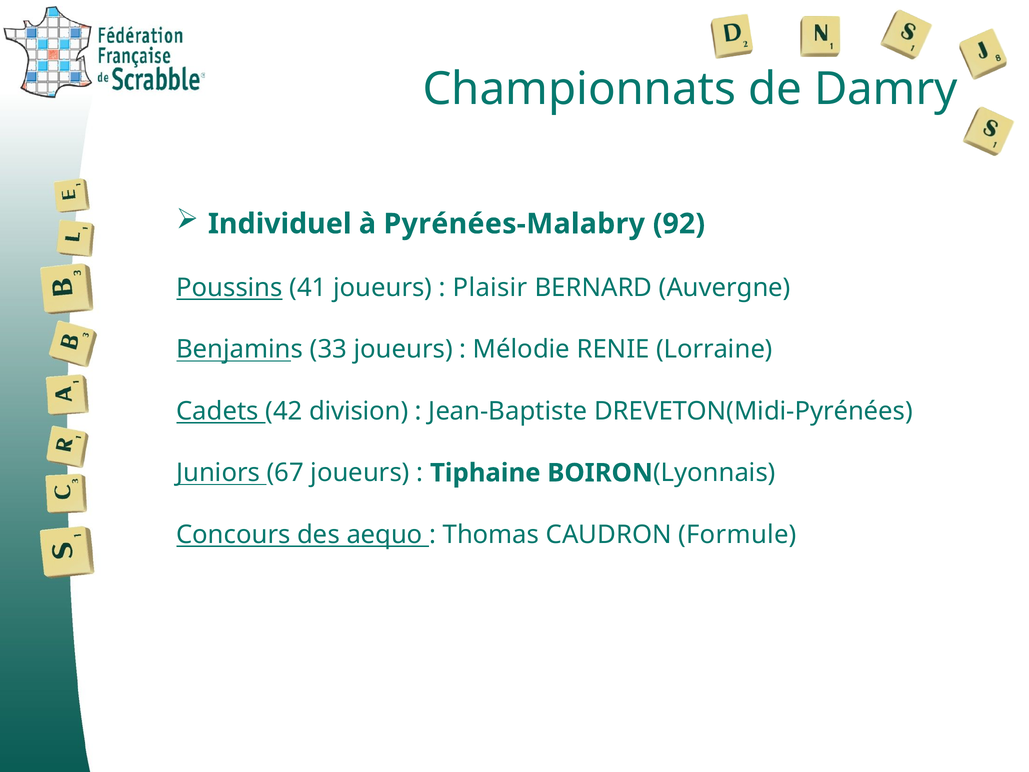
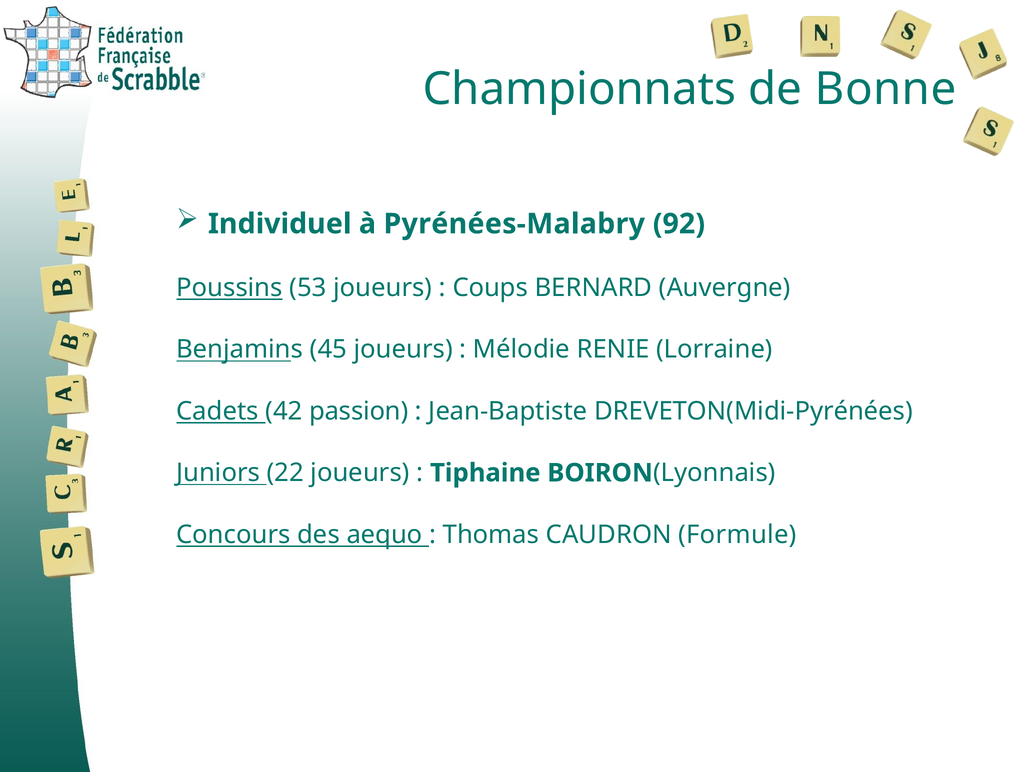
Damry: Damry -> Bonne
41: 41 -> 53
Plaisir: Plaisir -> Coups
33: 33 -> 45
division: division -> passion
67: 67 -> 22
